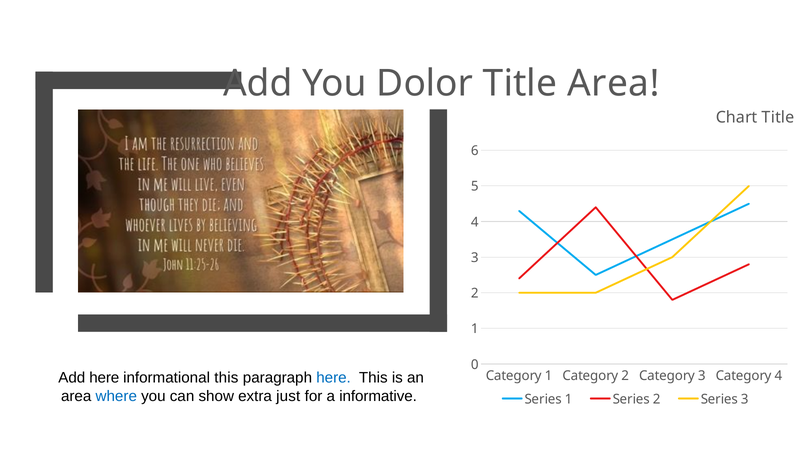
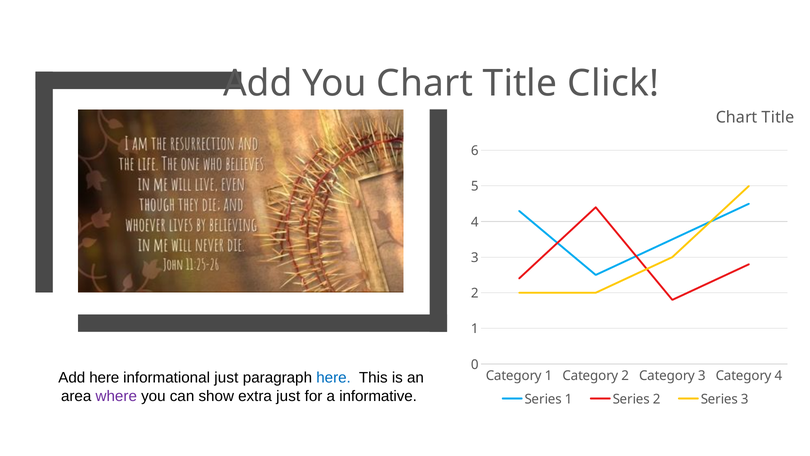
You Dolor: Dolor -> Chart
Title Area: Area -> Click
informational this: this -> just
where colour: blue -> purple
